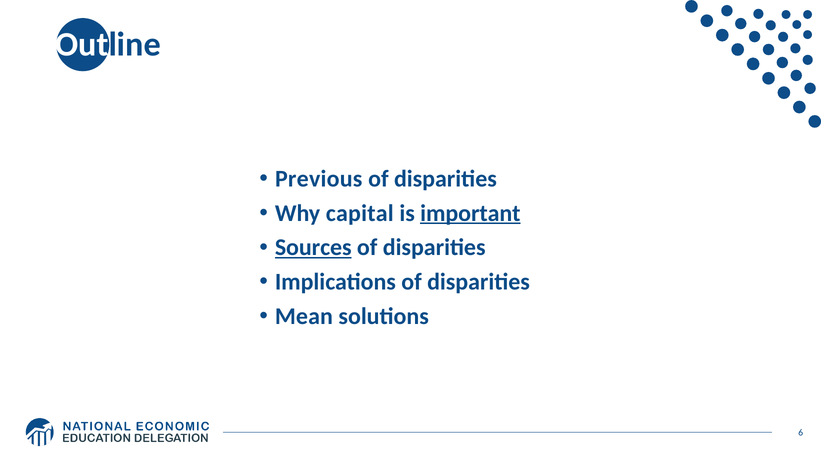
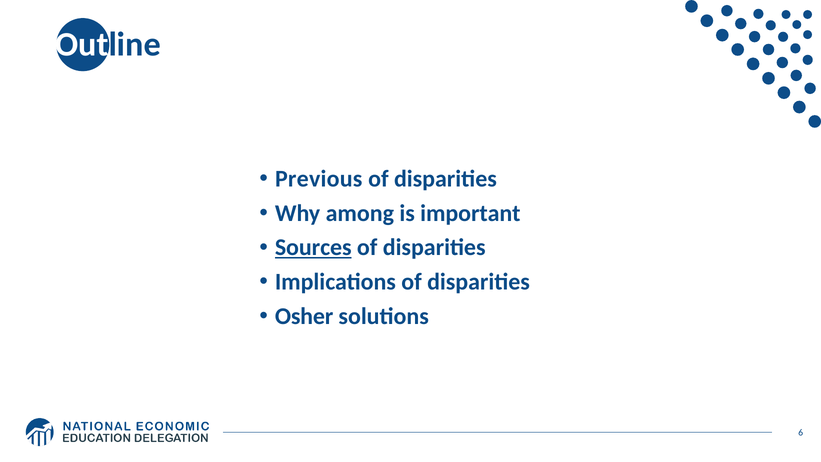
capital: capital -> among
important underline: present -> none
Mean: Mean -> Osher
